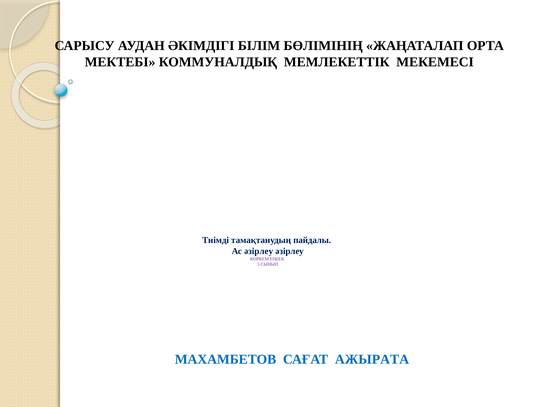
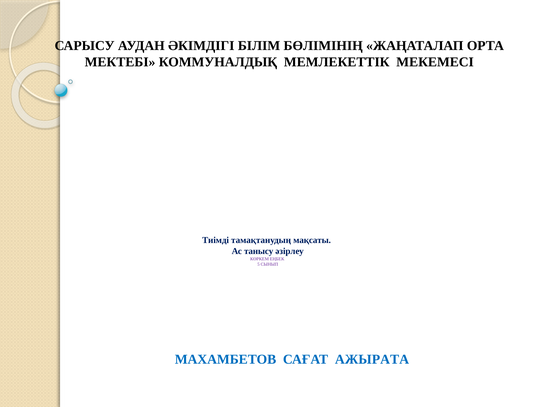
пайдалы: пайдалы -> мақсаты
Ас әзірлеу: әзірлеу -> танысу
